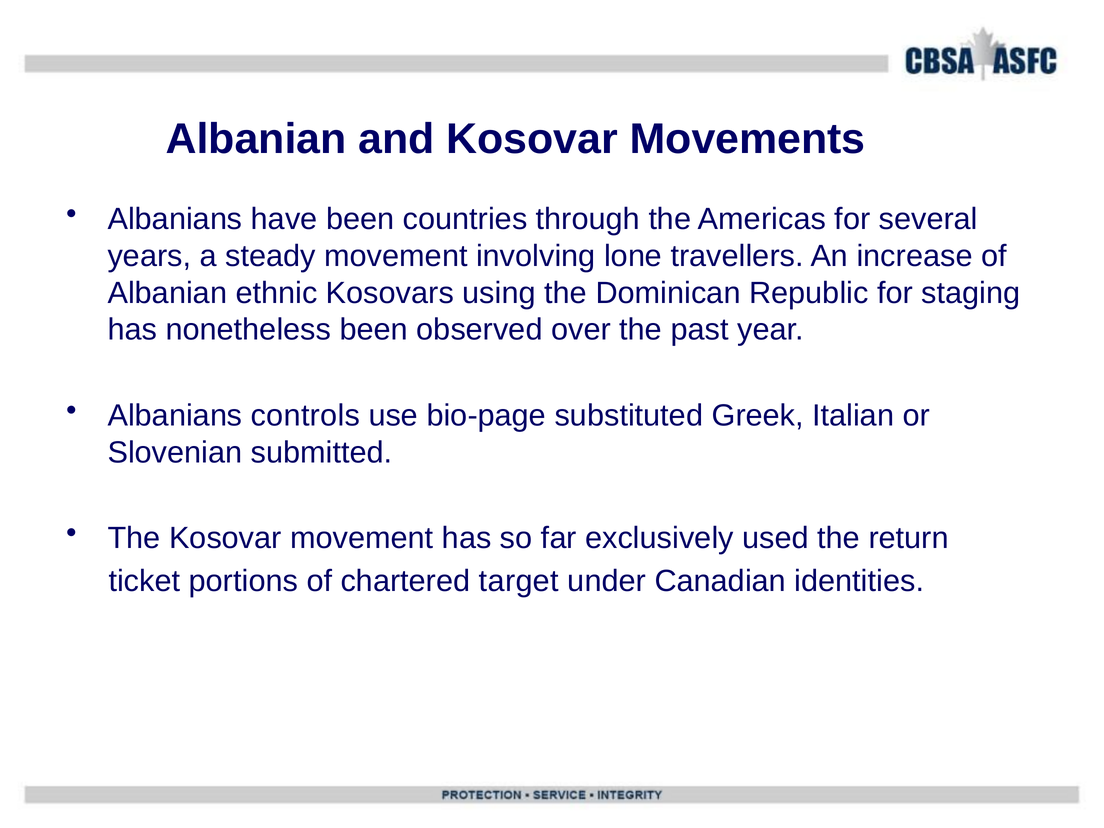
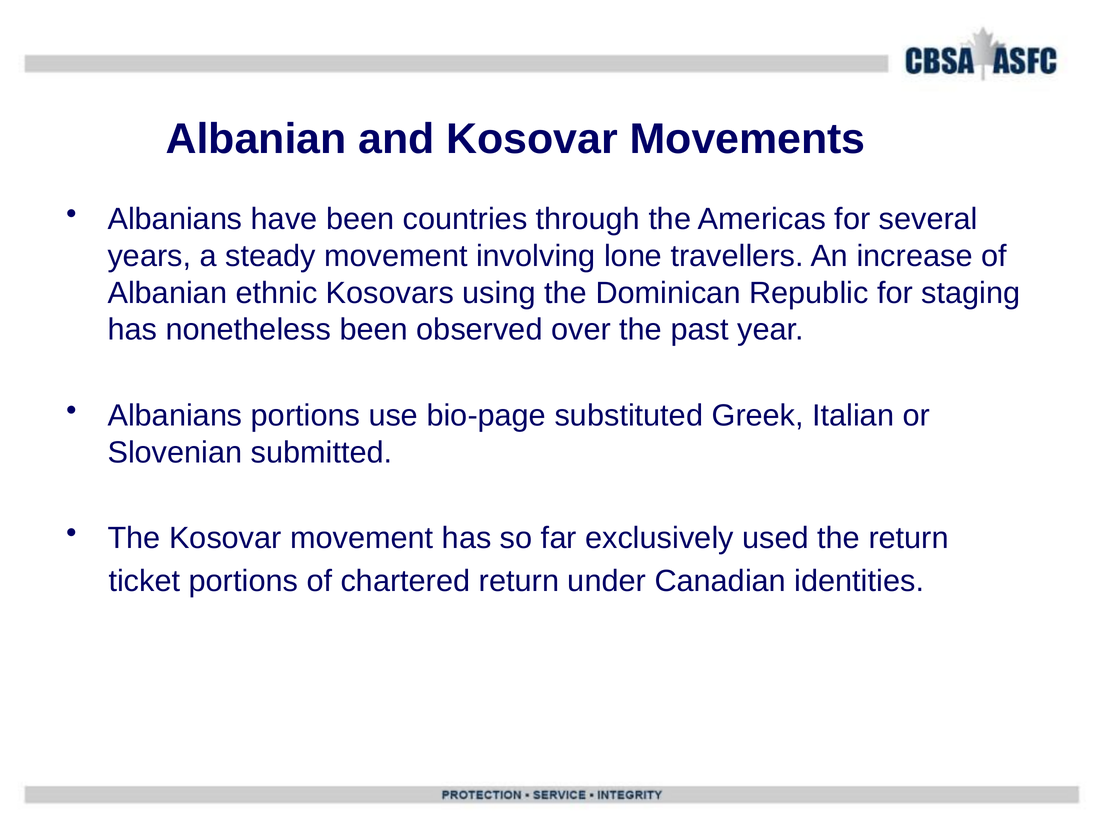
Albanians controls: controls -> portions
chartered target: target -> return
